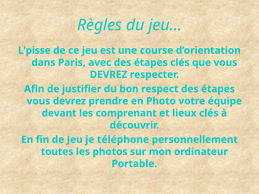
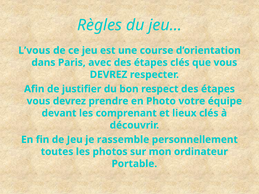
L’pisse: L’pisse -> L’vous
téléphone: téléphone -> rassemble
